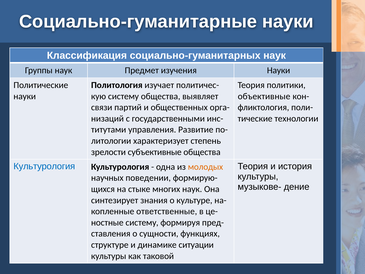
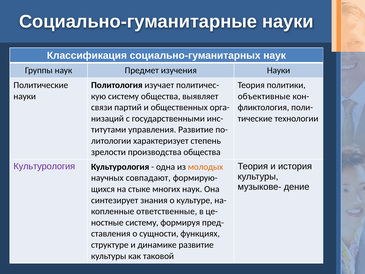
субъективные: субъективные -> производства
Культурология at (44, 166) colour: blue -> purple
поведении: поведении -> совпадают
динамике ситуации: ситуации -> развитие
